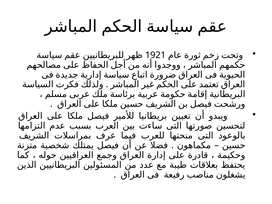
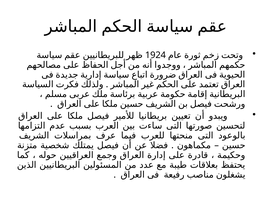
1921: 1921 -> 1924
